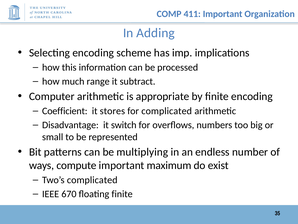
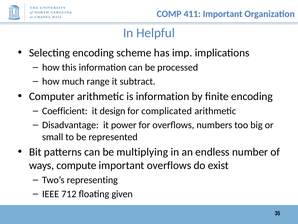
Adding: Adding -> Helpful
is appropriate: appropriate -> information
stores: stores -> design
switch: switch -> power
important maximum: maximum -> overflows
Two’s complicated: complicated -> representing
670: 670 -> 712
floating finite: finite -> given
